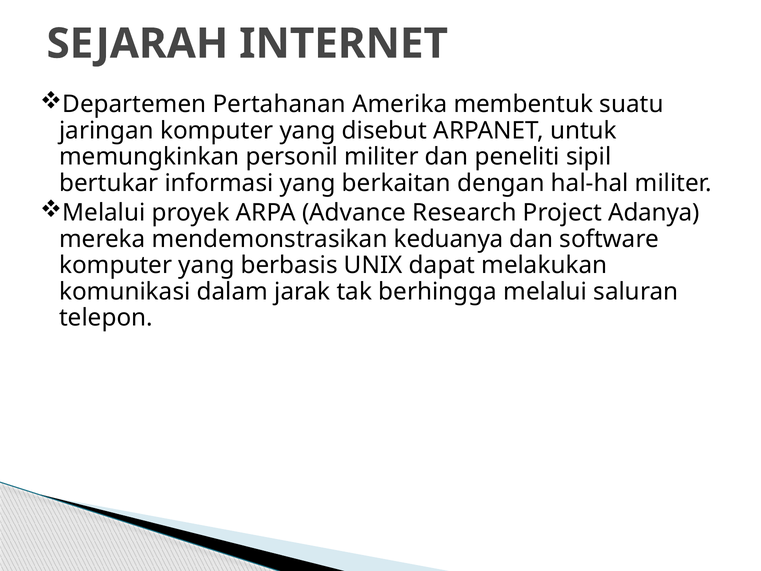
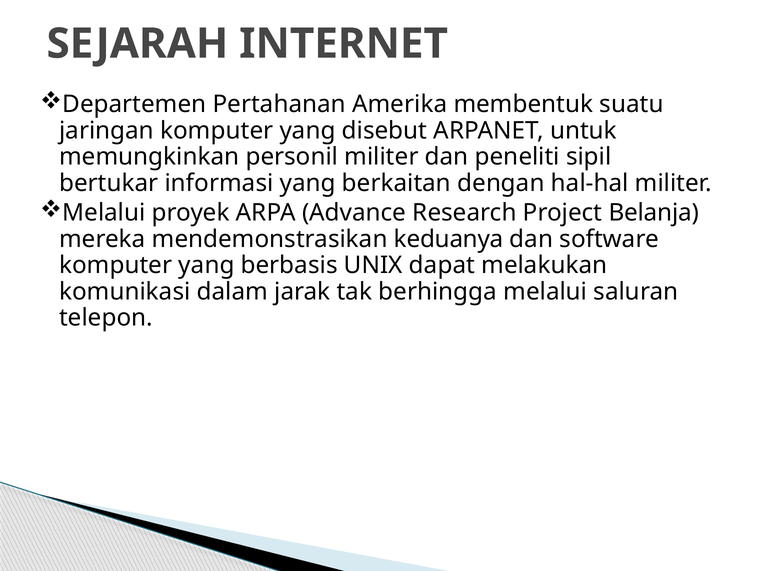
Adanya: Adanya -> Belanja
